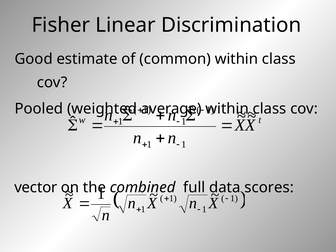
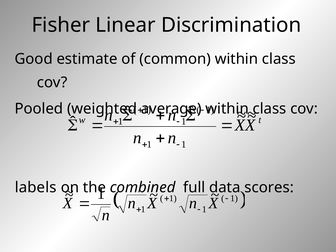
vector: vector -> labels
